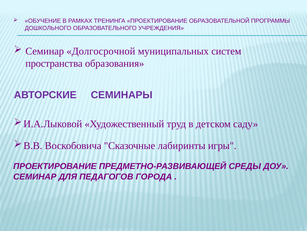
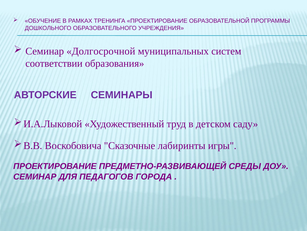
пространства: пространства -> соответствии
